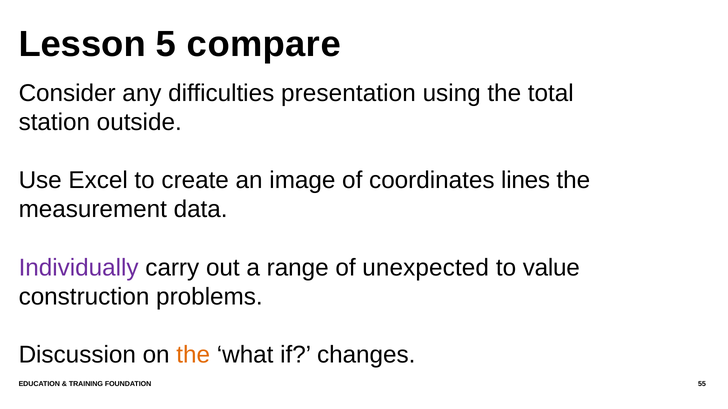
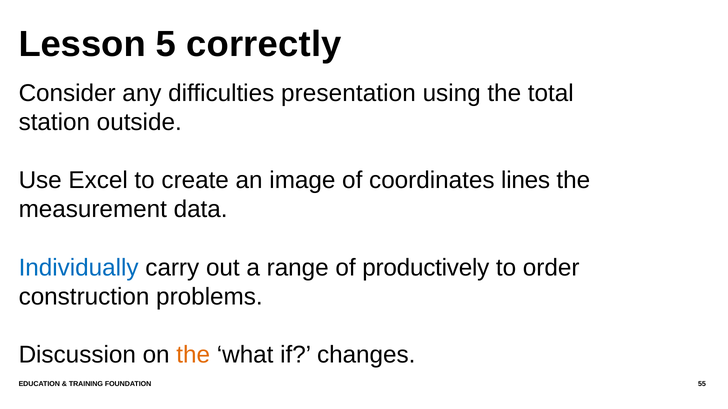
compare: compare -> correctly
Individually colour: purple -> blue
unexpected: unexpected -> productively
value: value -> order
